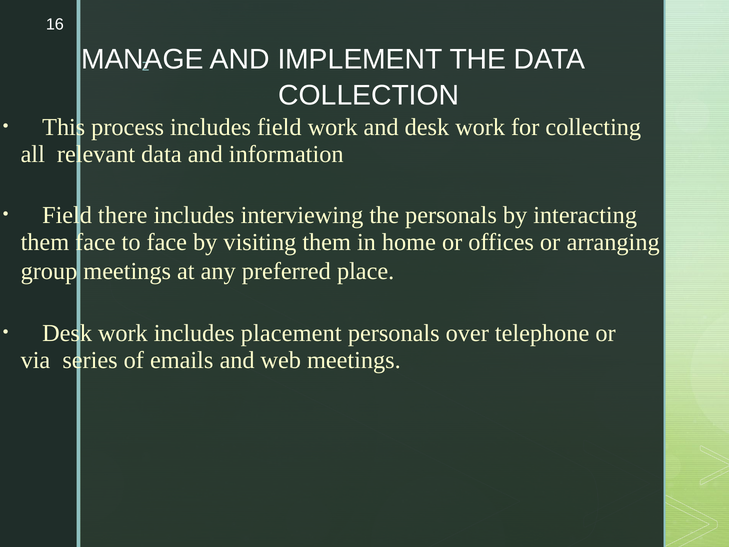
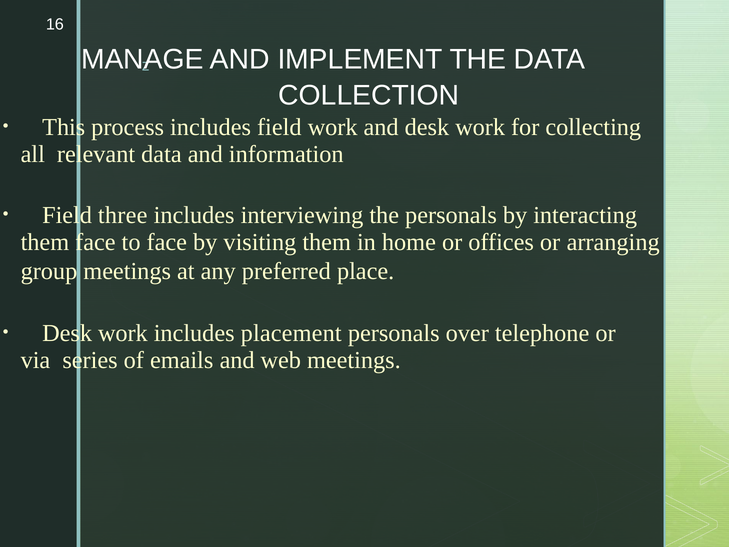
there: there -> three
